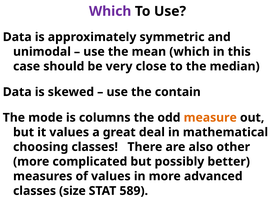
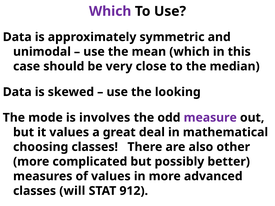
contain: contain -> looking
columns: columns -> involves
measure colour: orange -> purple
size: size -> will
589: 589 -> 912
